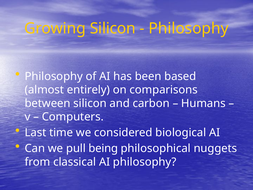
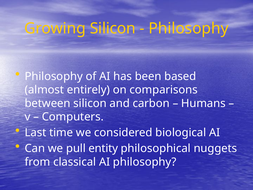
being: being -> entity
